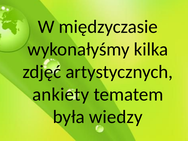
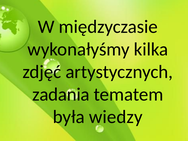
ankiety: ankiety -> zadania
